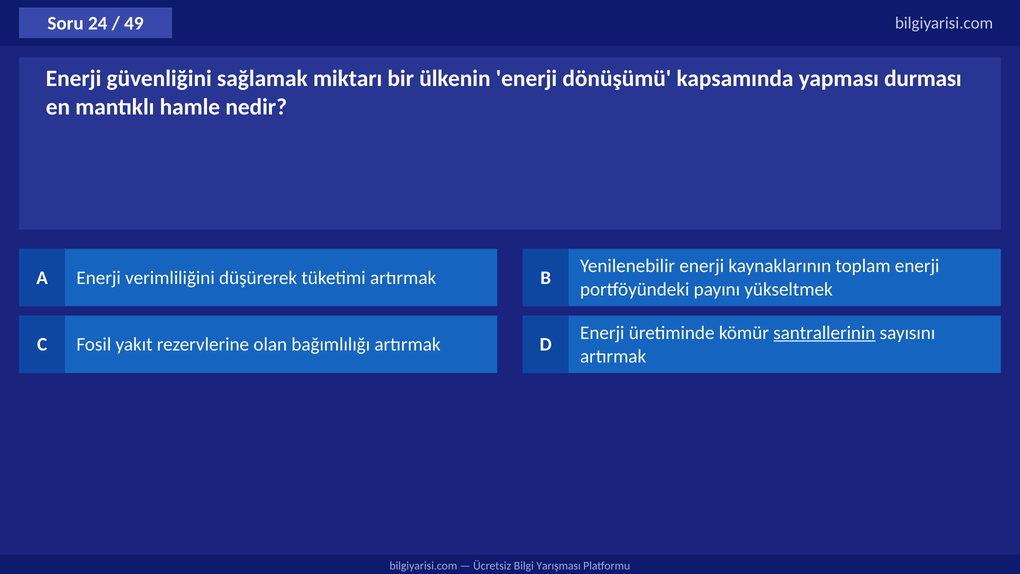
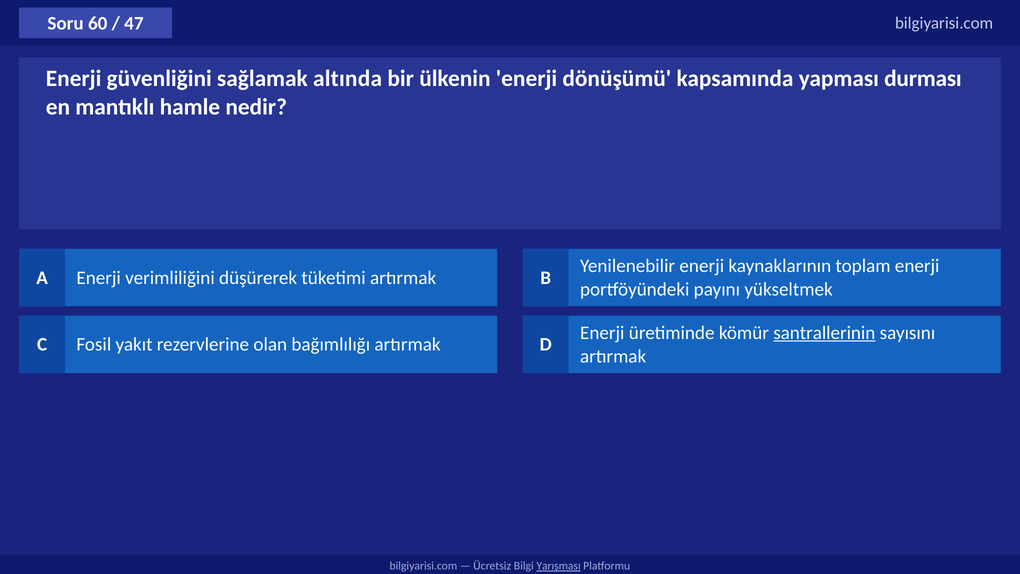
24: 24 -> 60
49: 49 -> 47
miktarı: miktarı -> altında
Yarışması underline: none -> present
